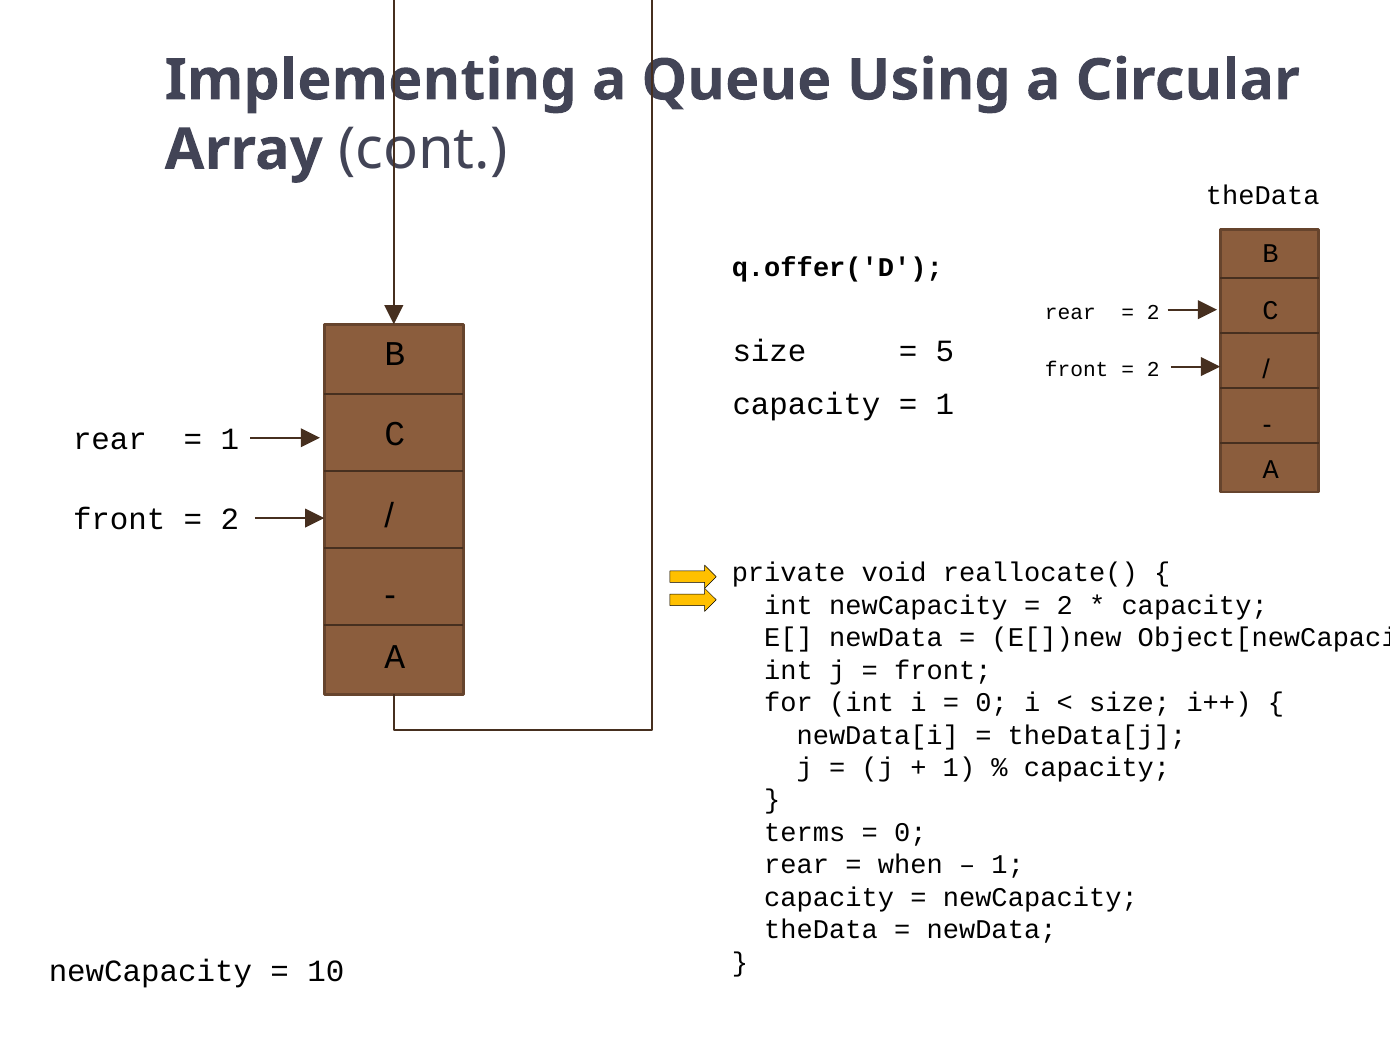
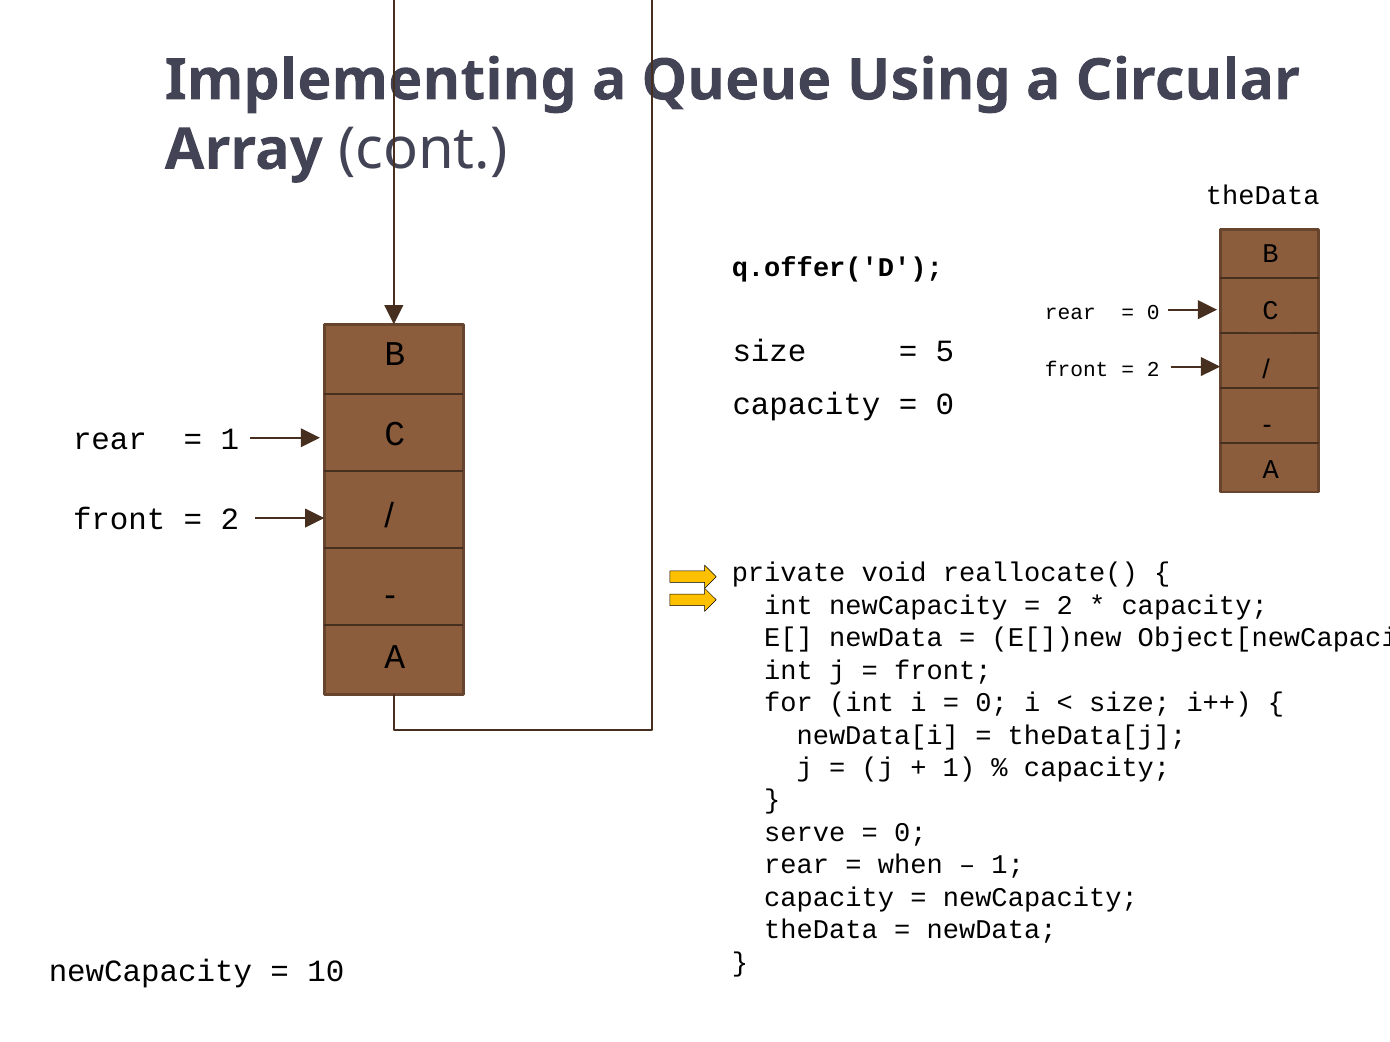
2 at (1153, 313): 2 -> 0
1 at (945, 404): 1 -> 0
terms: terms -> serve
